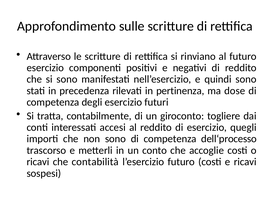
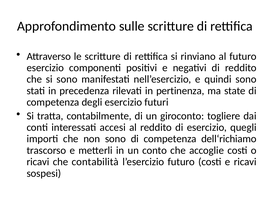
dose: dose -> state
dell‘processo: dell‘processo -> dell‘richiamo
